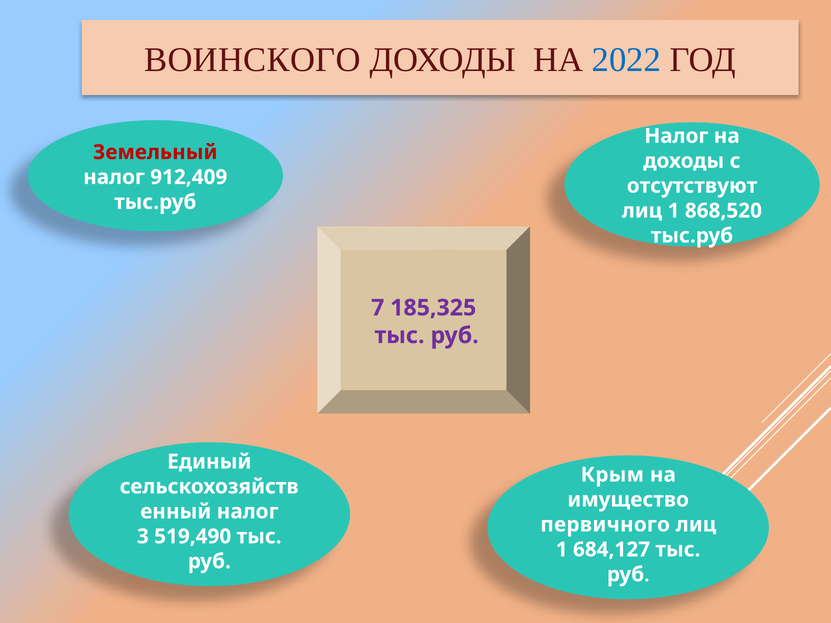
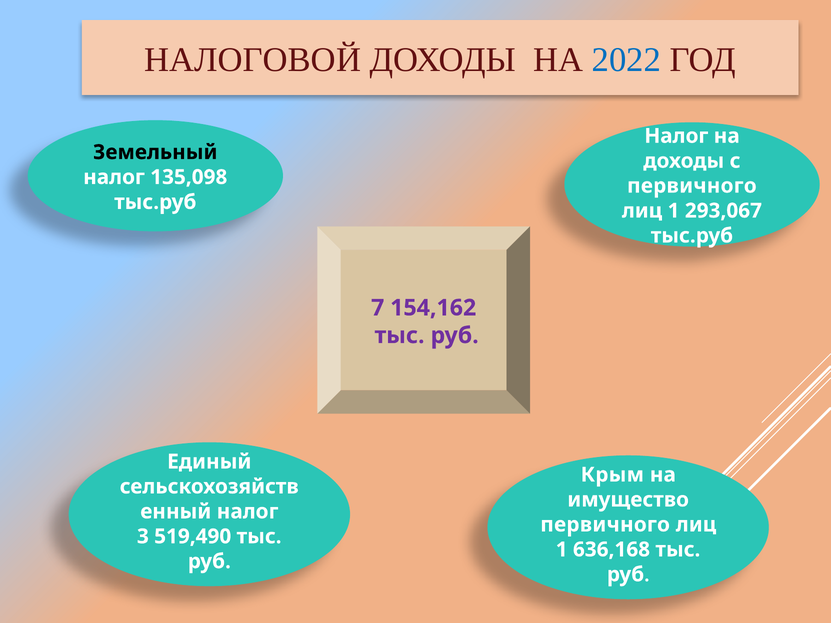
ВОИНСКОГО: ВОИНСКОГО -> НАЛОГОВОЙ
Земельный colour: red -> black
912,409: 912,409 -> 135,098
отсутствуют at (692, 186): отсутствуют -> первичного
868,520: 868,520 -> 293,067
185,325: 185,325 -> 154,162
684,127: 684,127 -> 636,168
